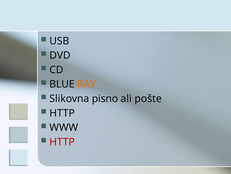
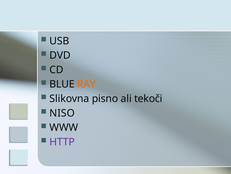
pošte: pošte -> tekoči
HTTP at (62, 113): HTTP -> NISO
HTTP at (62, 141) colour: red -> purple
